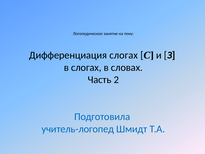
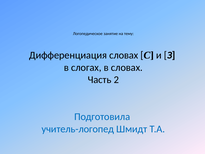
Дифференциация слогах: слогах -> словах
